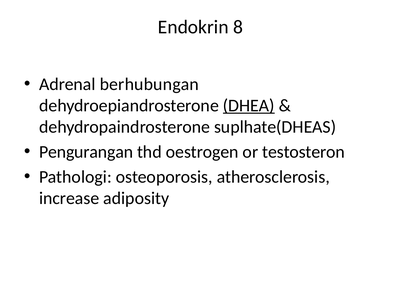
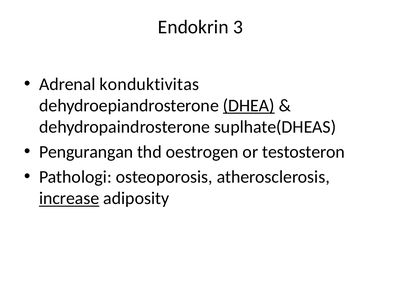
8: 8 -> 3
berhubungan: berhubungan -> konduktivitas
increase underline: none -> present
